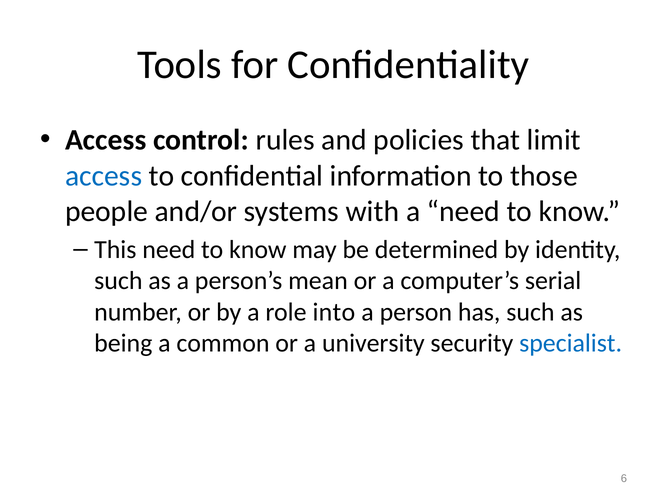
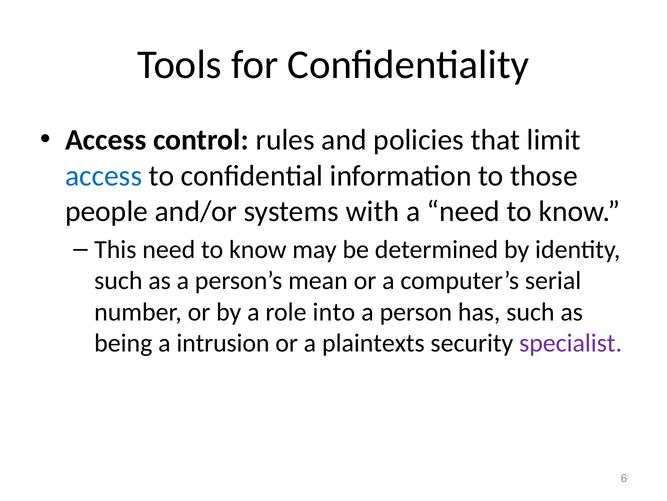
common: common -> intrusion
university: university -> plaintexts
specialist colour: blue -> purple
